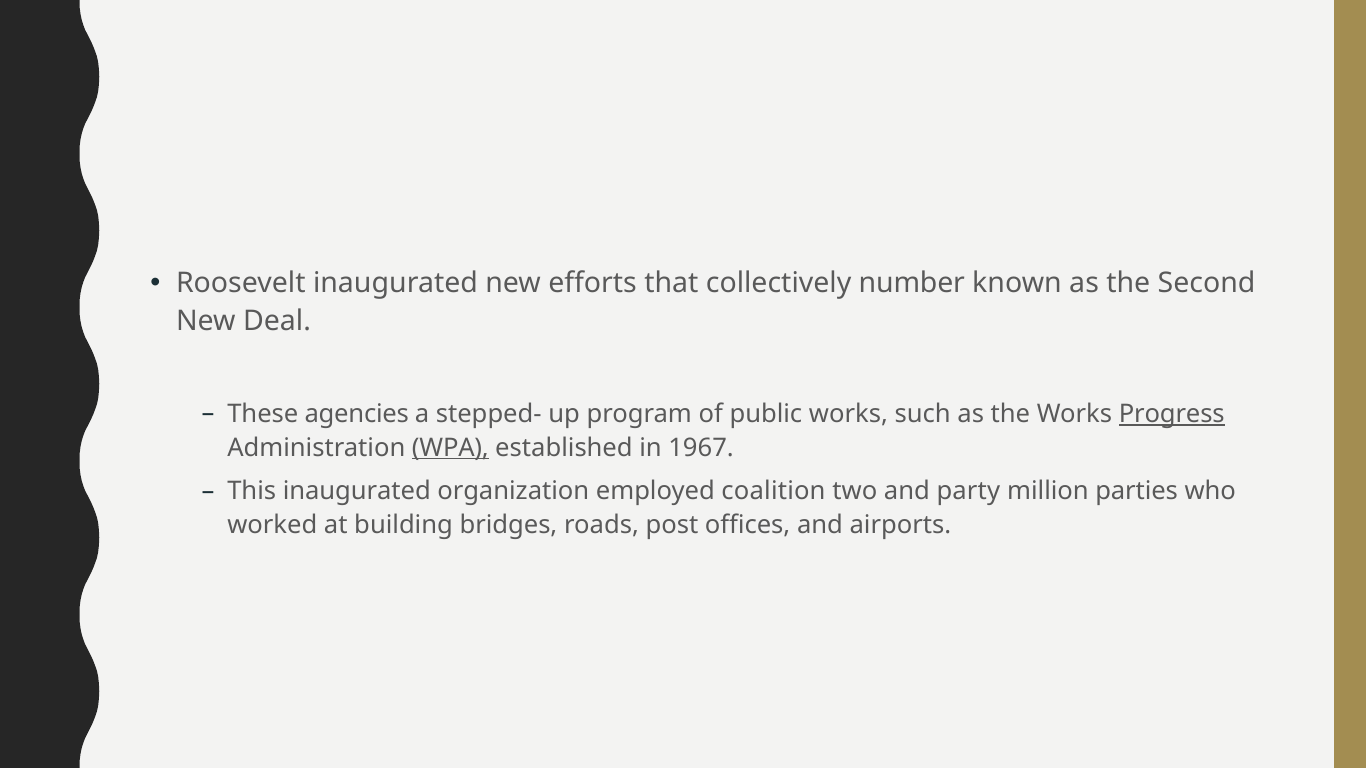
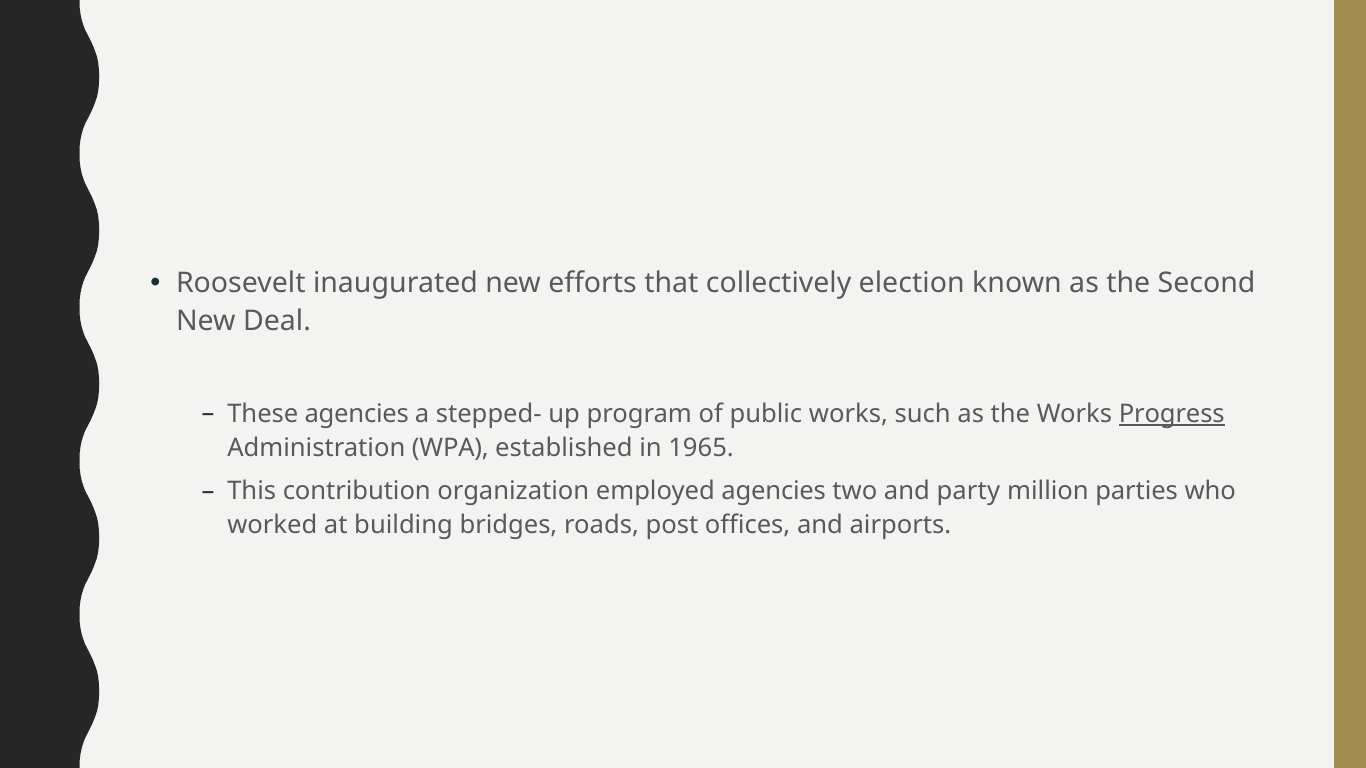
number: number -> election
WPA underline: present -> none
1967: 1967 -> 1965
This inaugurated: inaugurated -> contribution
employed coalition: coalition -> agencies
